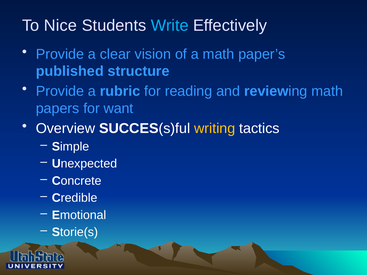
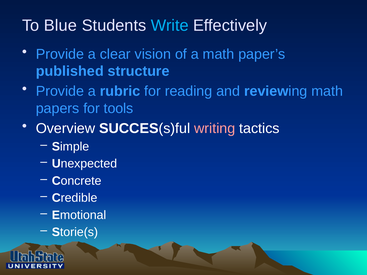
Nice: Nice -> Blue
want: want -> tools
writing colour: yellow -> pink
